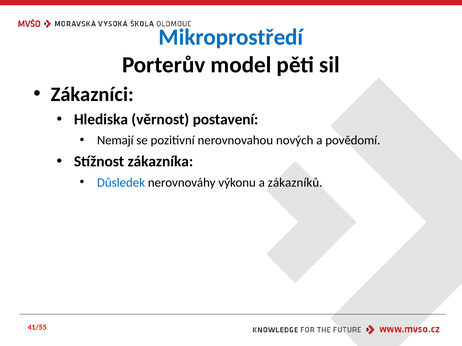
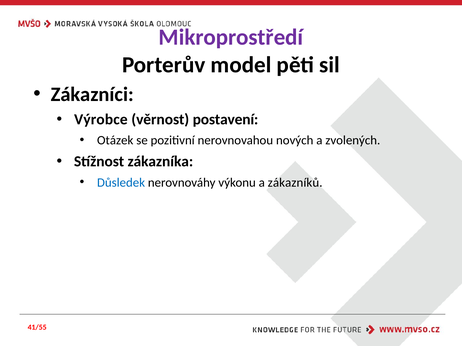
Mikroprostředí colour: blue -> purple
Hlediska: Hlediska -> Výrobce
Nemají: Nemají -> Otázek
povědomí: povědomí -> zvolených
